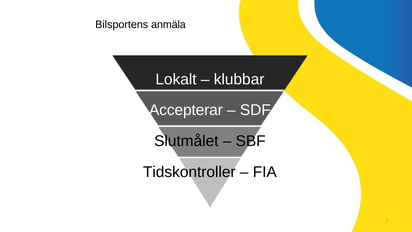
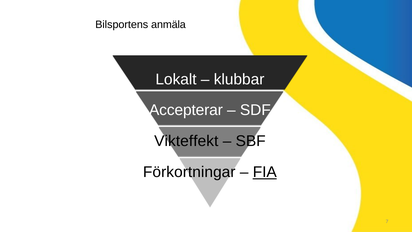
Slutmålet: Slutmålet -> Vikteffekt
Tidskontroller: Tidskontroller -> Förkortningar
FIA underline: none -> present
